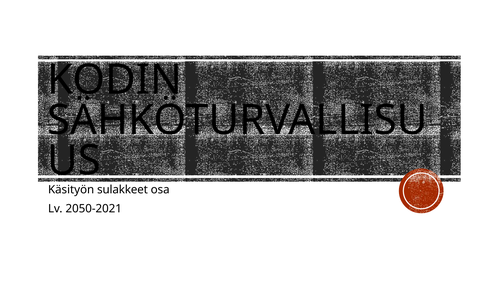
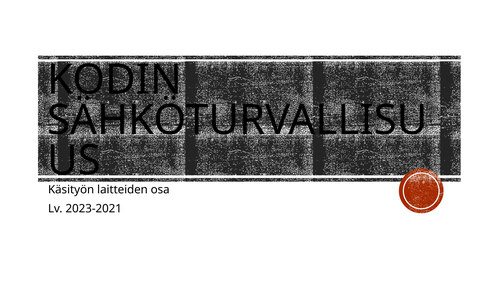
sulakkeet: sulakkeet -> laitteiden
2050-2021: 2050-2021 -> 2023-2021
